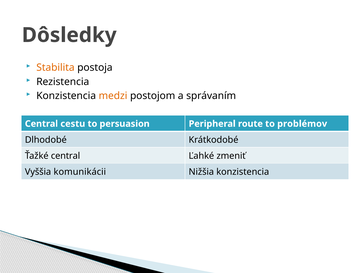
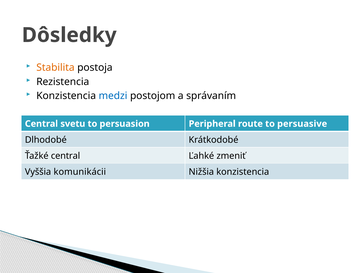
medzi colour: orange -> blue
cestu: cestu -> svetu
problémov: problémov -> persuasive
